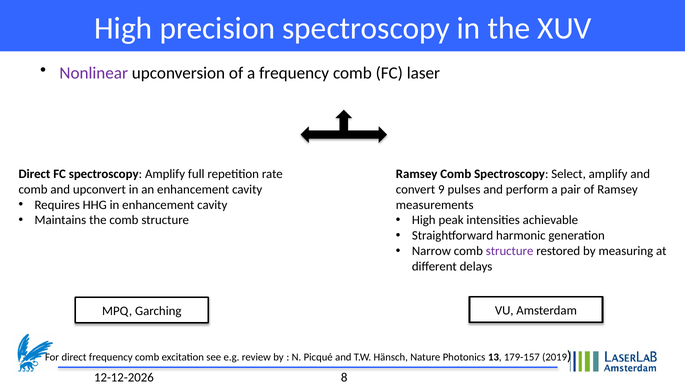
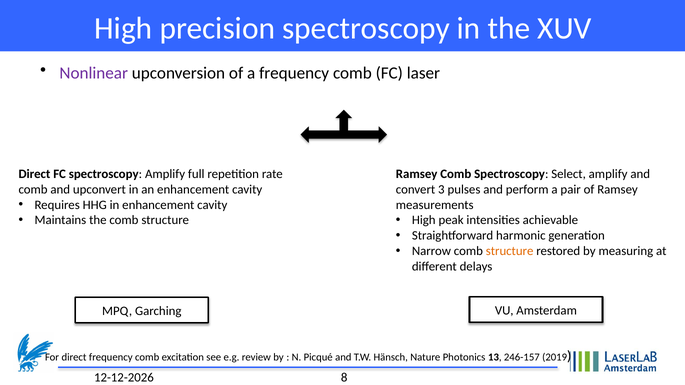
9: 9 -> 3
structure at (510, 251) colour: purple -> orange
179-157: 179-157 -> 246-157
